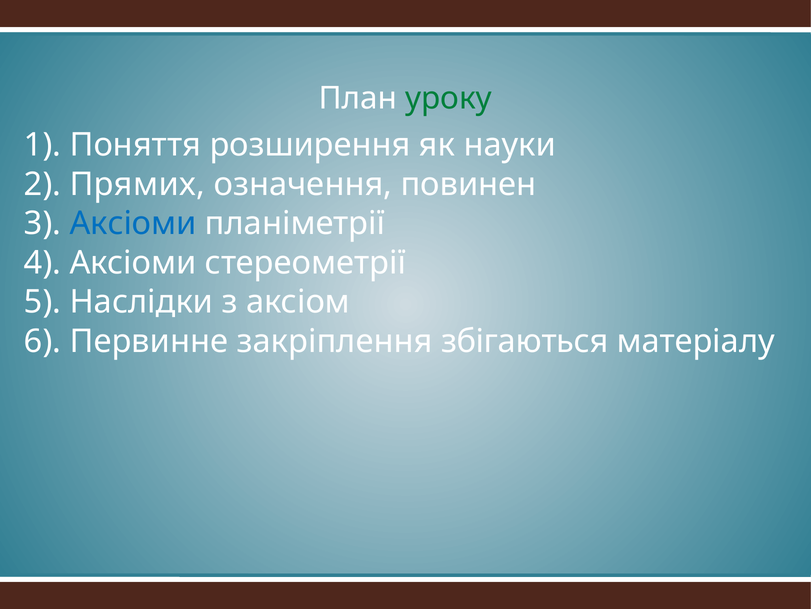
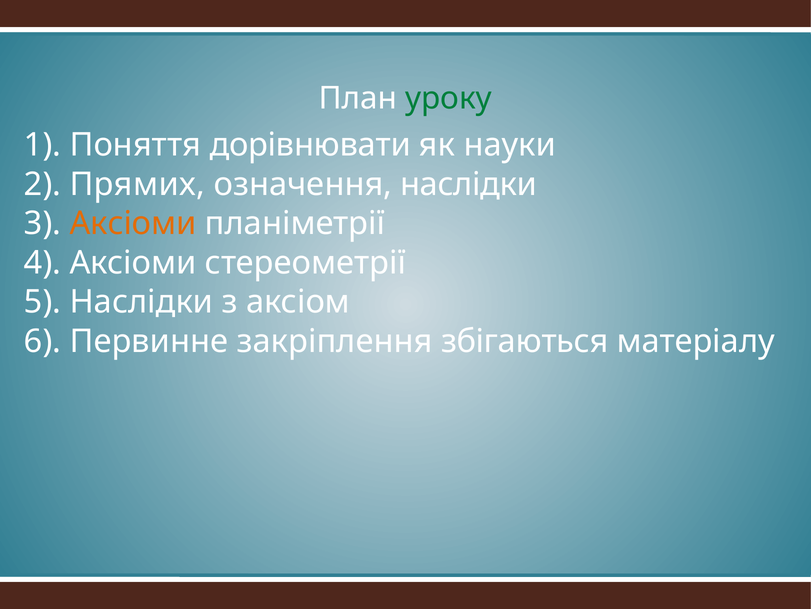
розширення: розширення -> дорівнювати
означення повинен: повинен -> наслідки
Аксіоми at (133, 223) colour: blue -> orange
